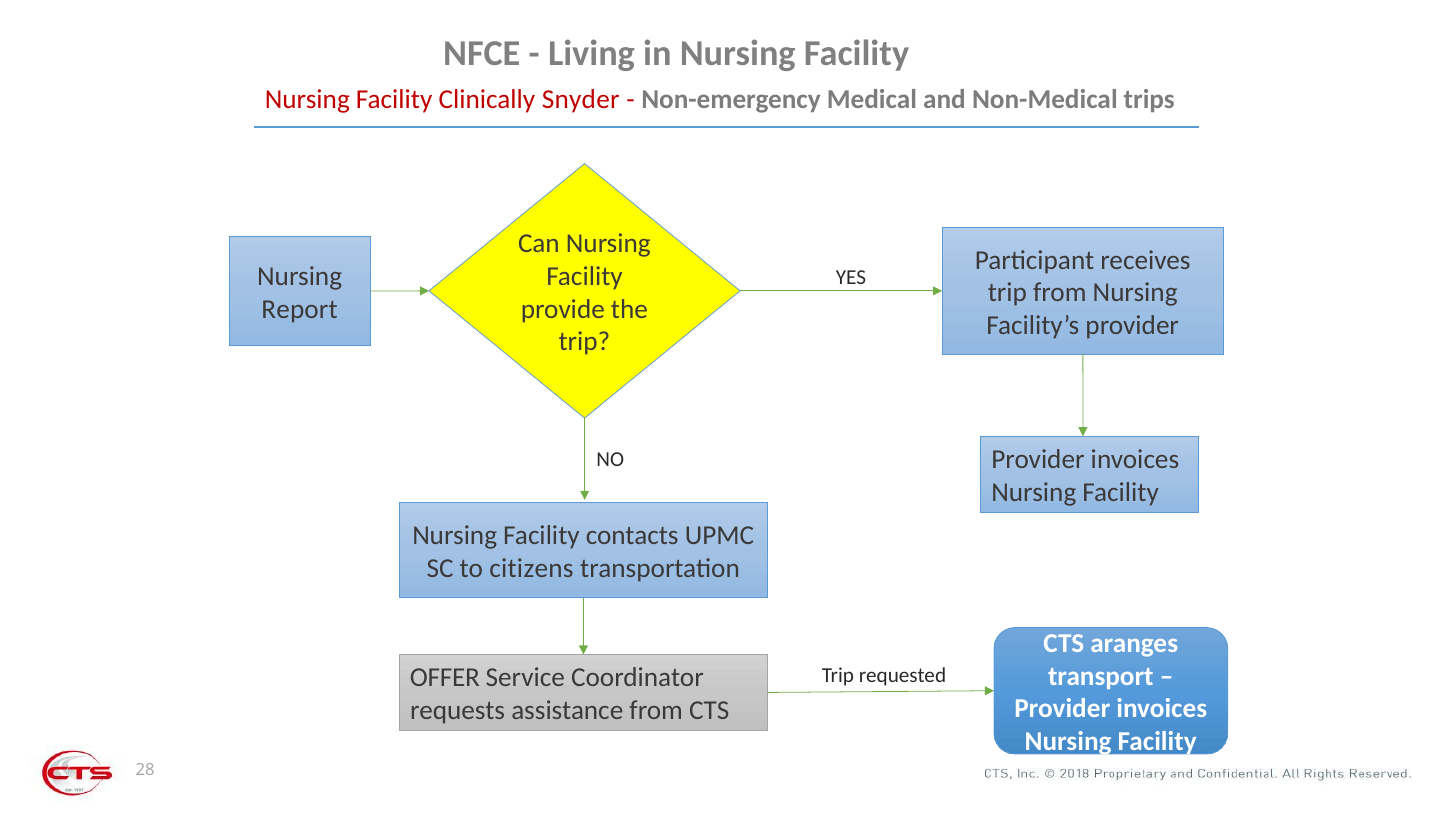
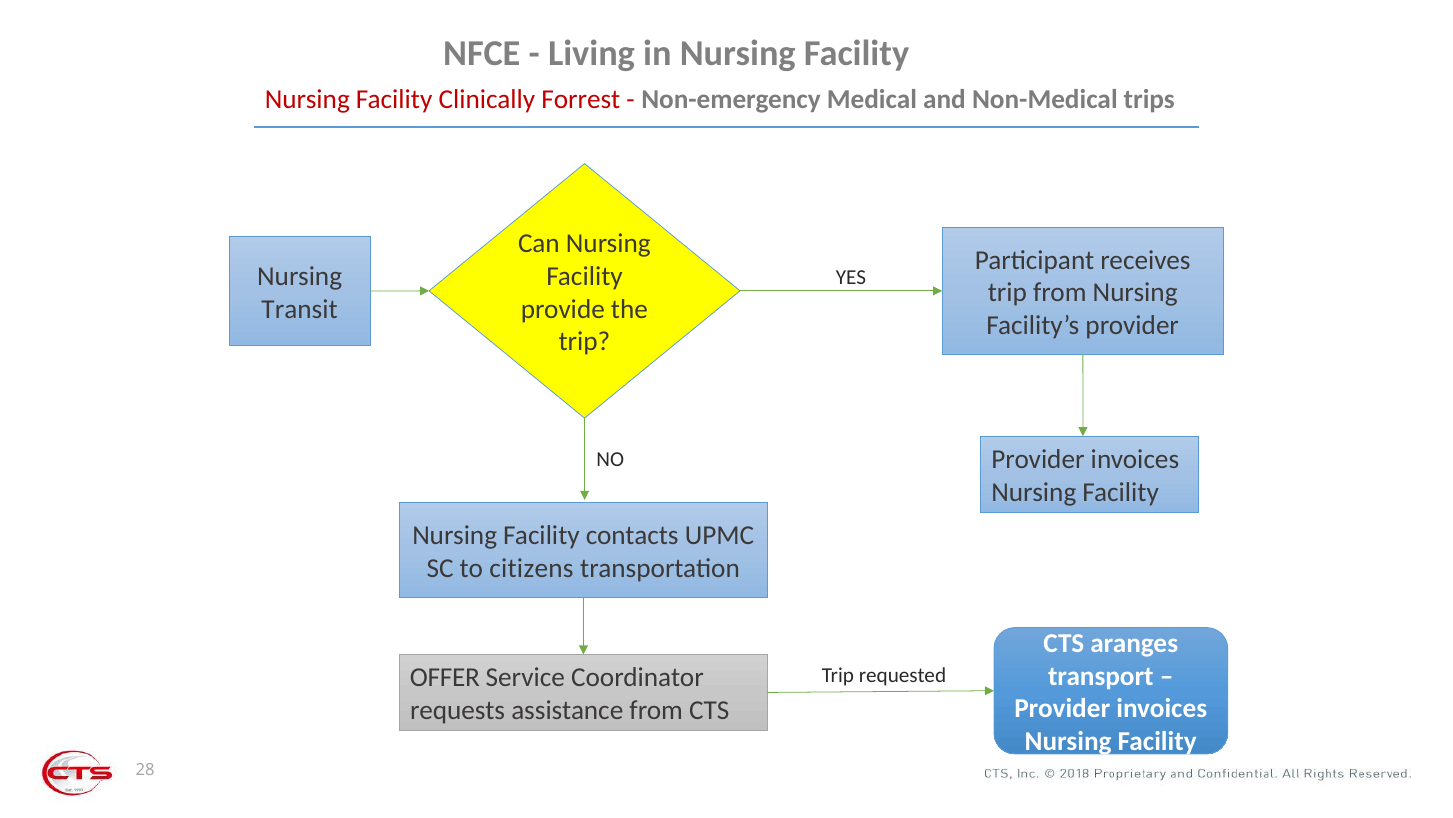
Snyder: Snyder -> Forrest
Report: Report -> Transit
